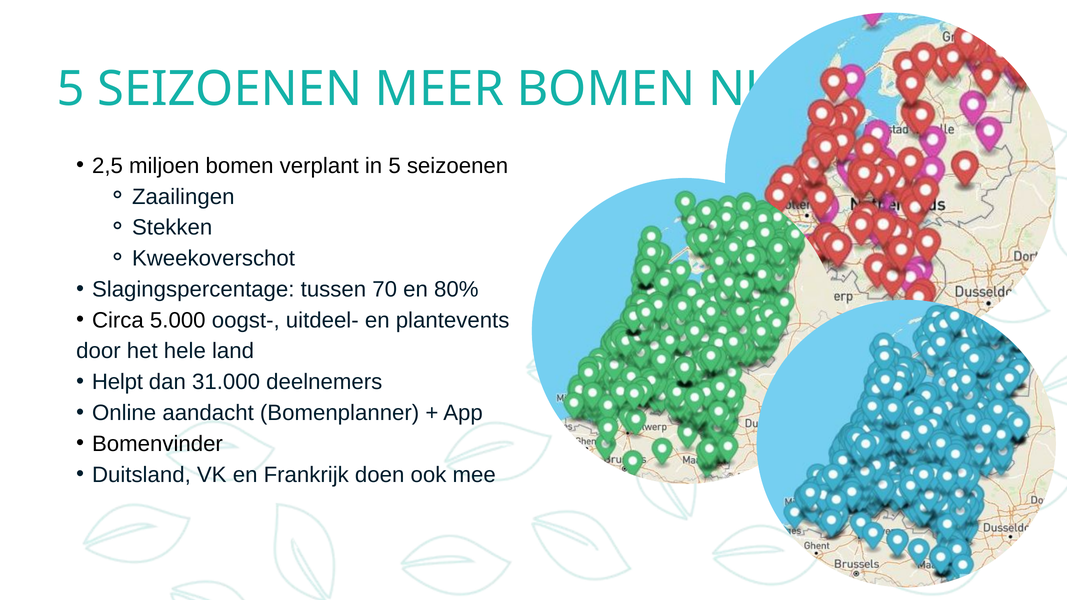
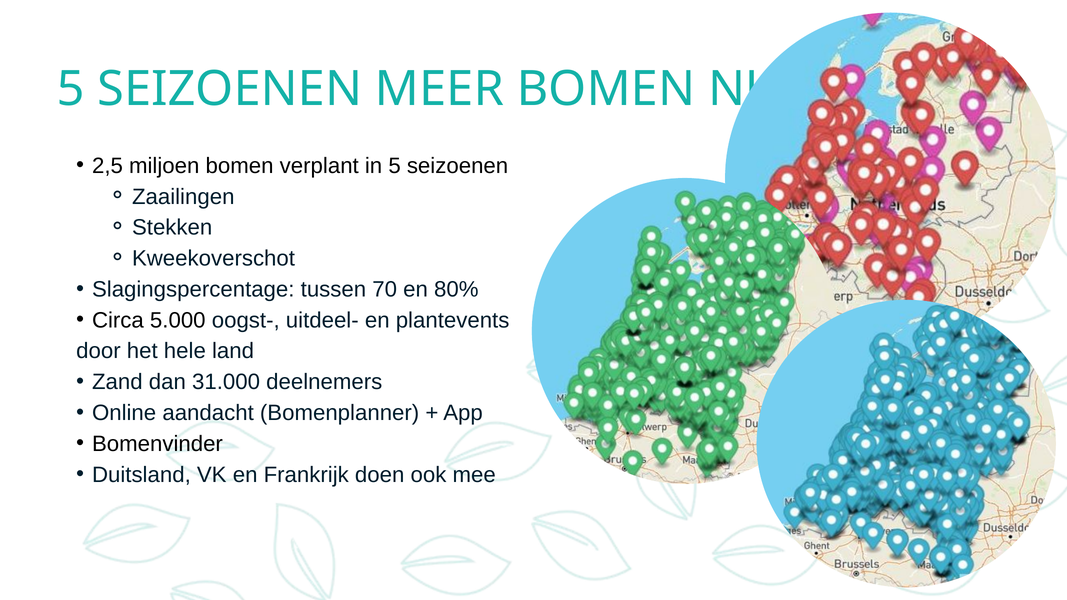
Helpt: Helpt -> Zand
